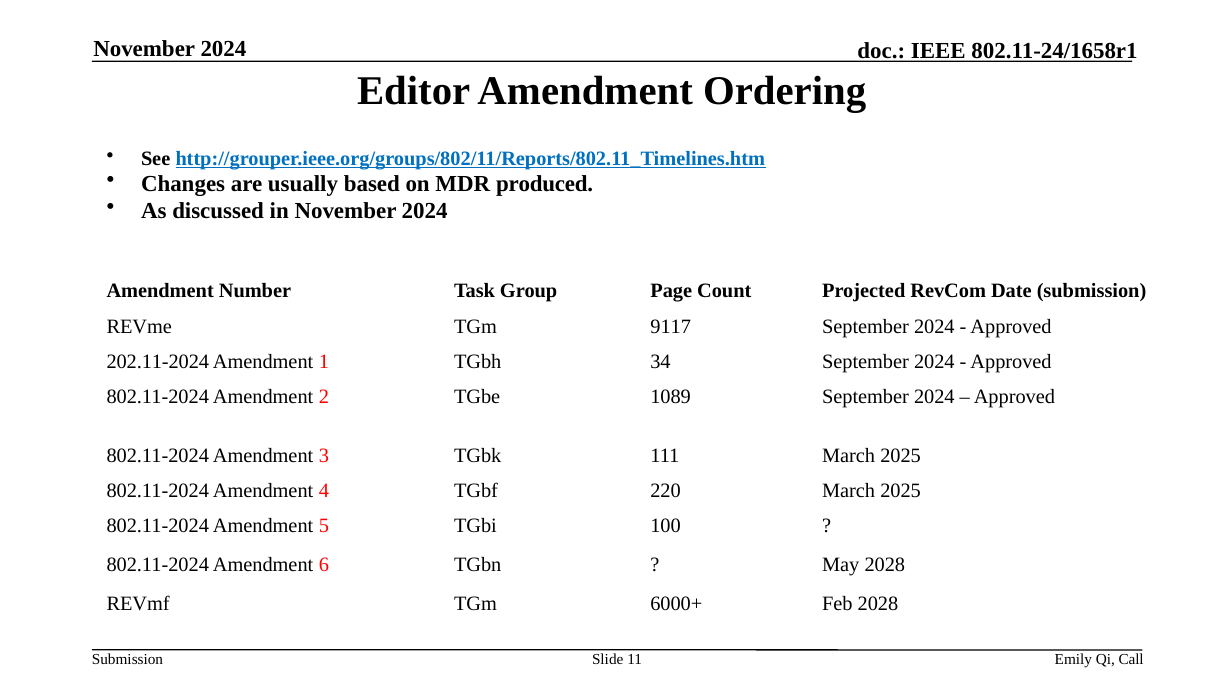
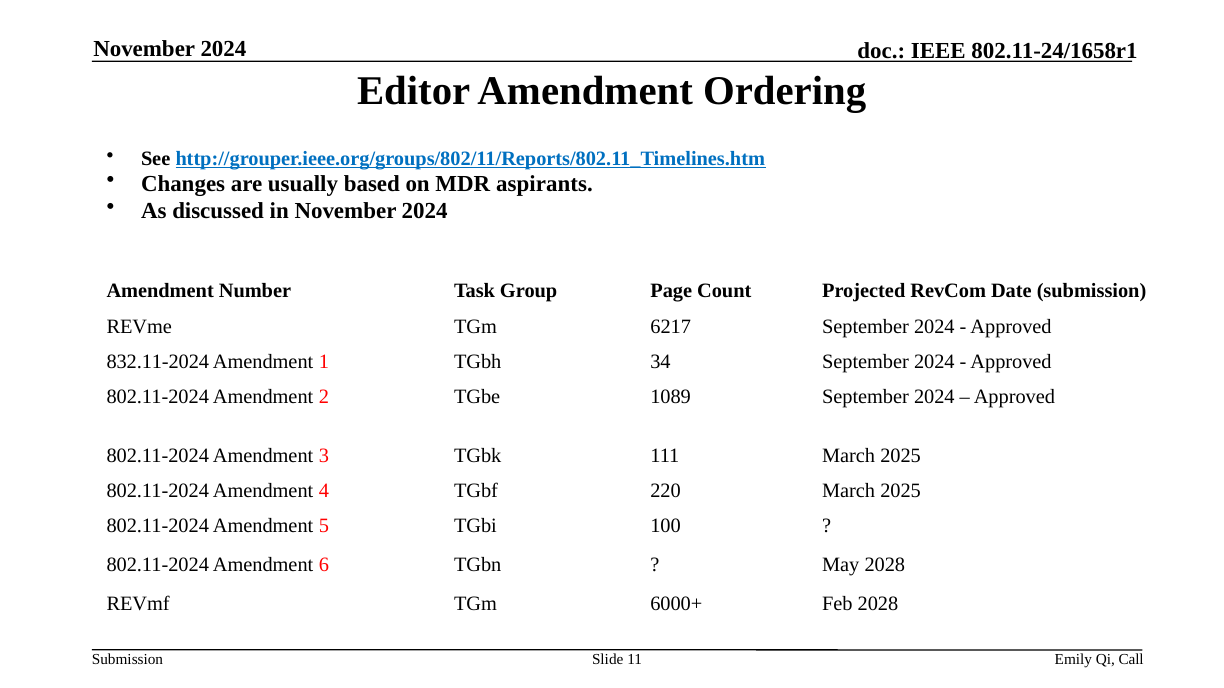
produced: produced -> aspirants
9117: 9117 -> 6217
202.11-2024: 202.11-2024 -> 832.11-2024
